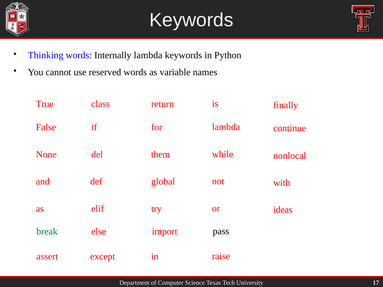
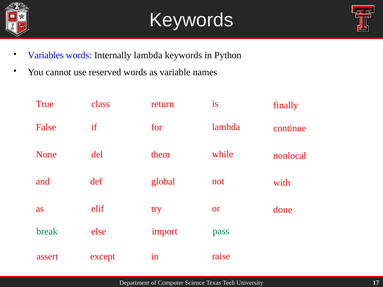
Thinking: Thinking -> Variables
ideas: ideas -> done
pass colour: black -> green
